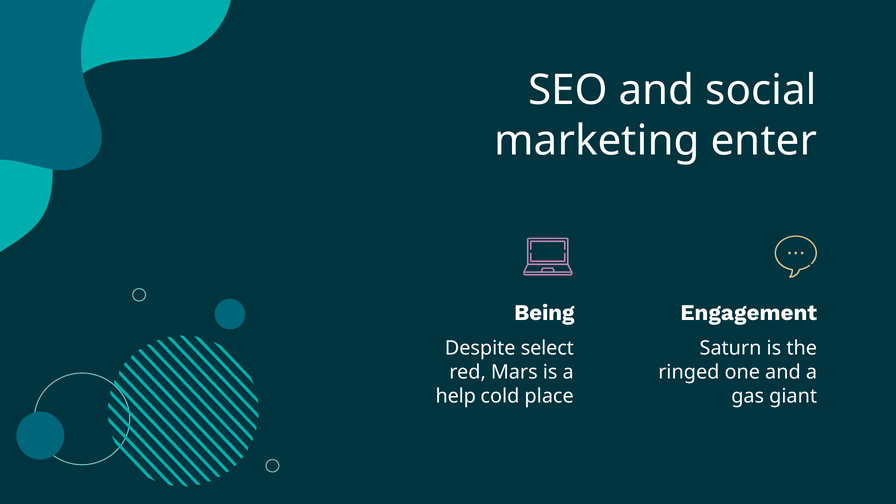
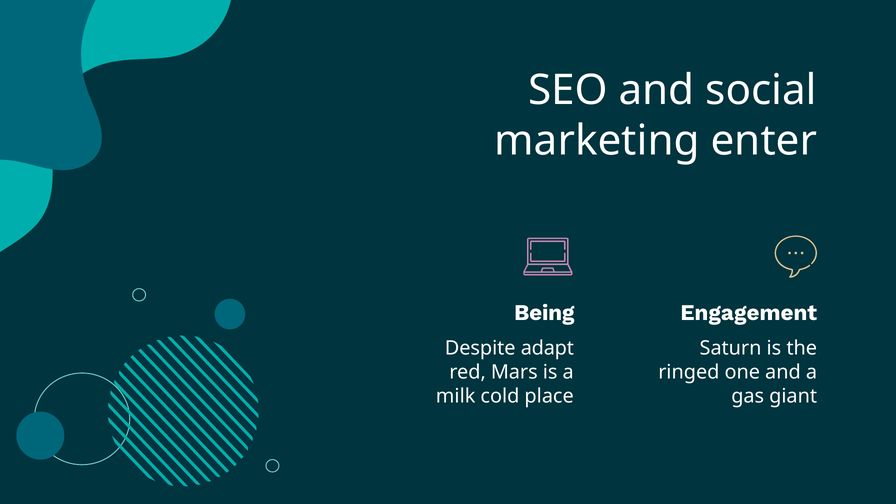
select: select -> adapt
help: help -> milk
